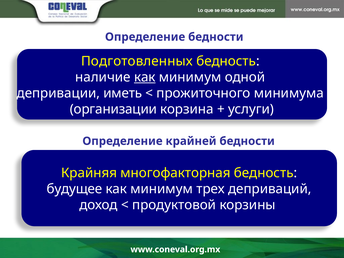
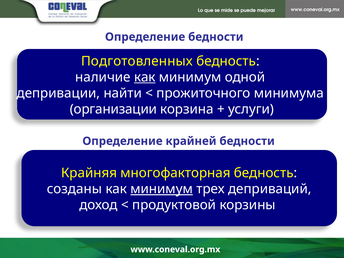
иметь: иметь -> найти
будущее: будущее -> созданы
минимум at (162, 189) underline: none -> present
